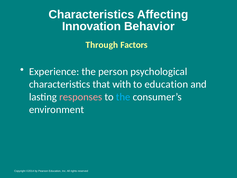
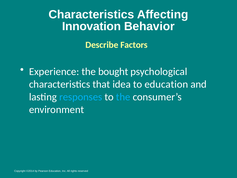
Through: Through -> Describe
person: person -> bought
with: with -> idea
responses colour: pink -> light blue
